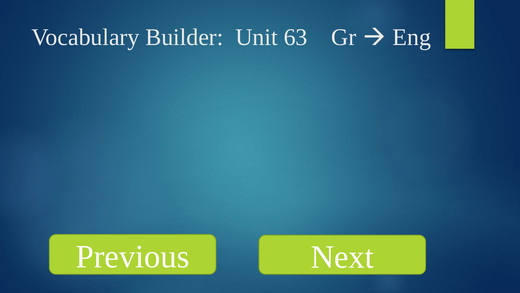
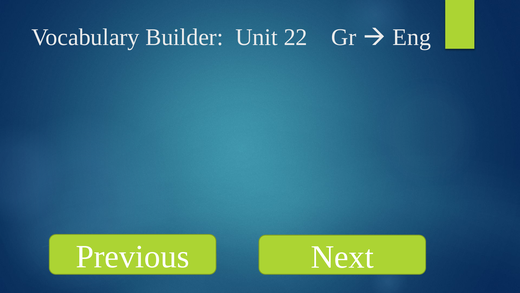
63: 63 -> 22
